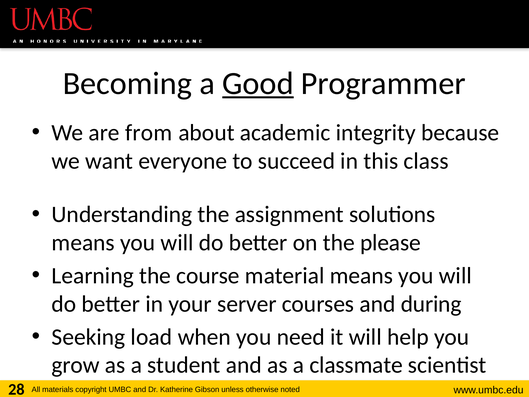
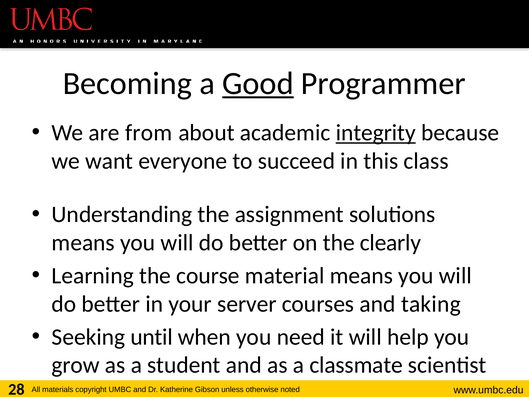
integrity underline: none -> present
please: please -> clearly
during: during -> taking
load: load -> until
